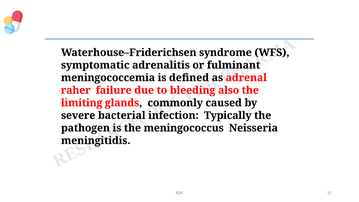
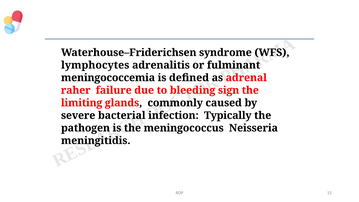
symptomatic: symptomatic -> lymphocytes
also: also -> sign
